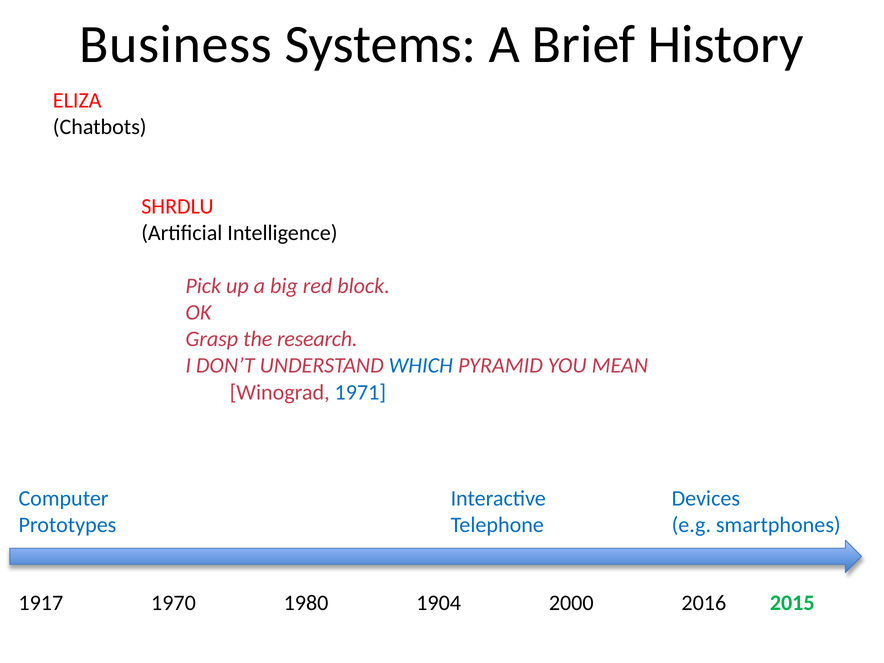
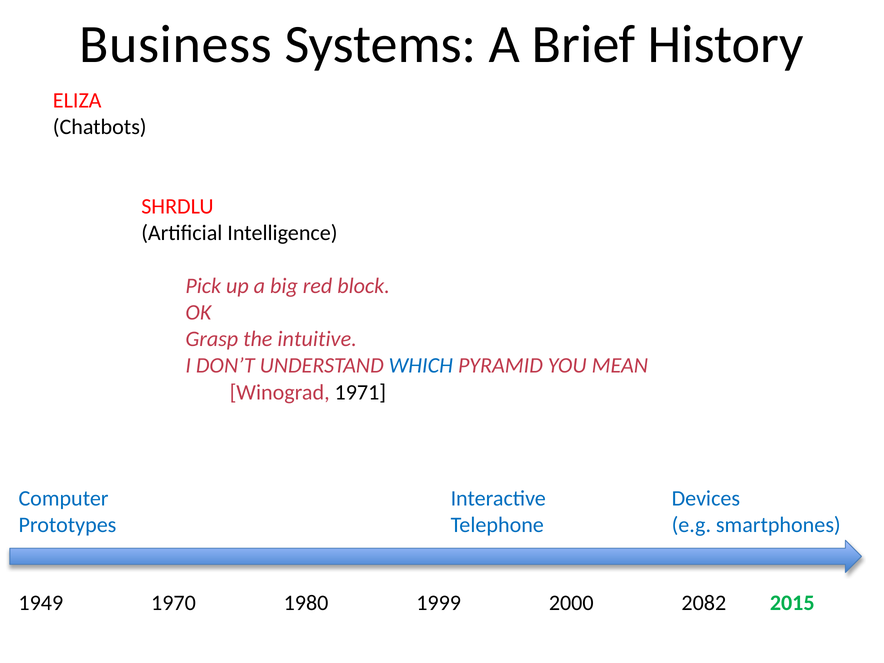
research: research -> intuitive
1971 colour: blue -> black
1917: 1917 -> 1949
1904: 1904 -> 1999
2016: 2016 -> 2082
